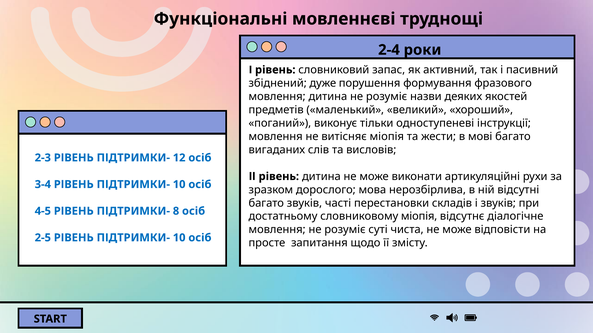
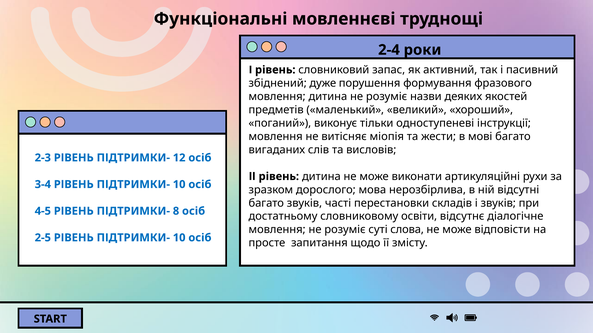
словниковому міопія: міопія -> освіти
чиста: чиста -> слова
